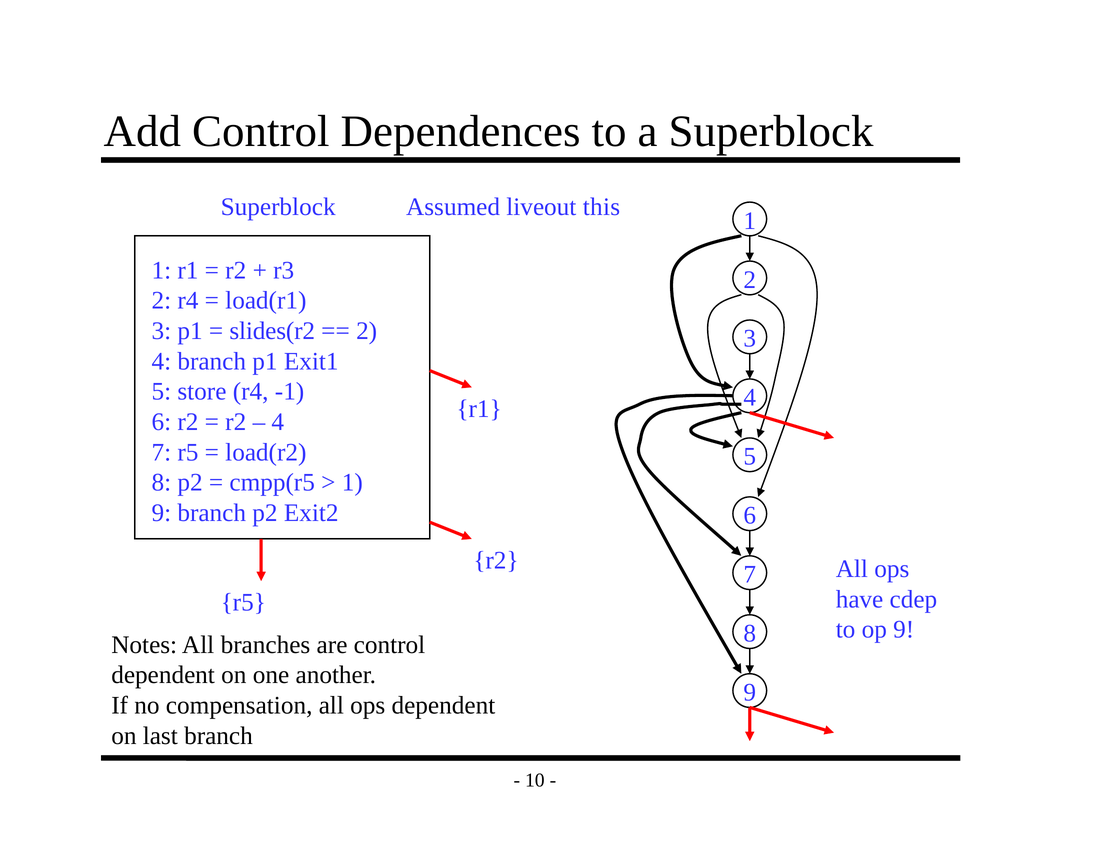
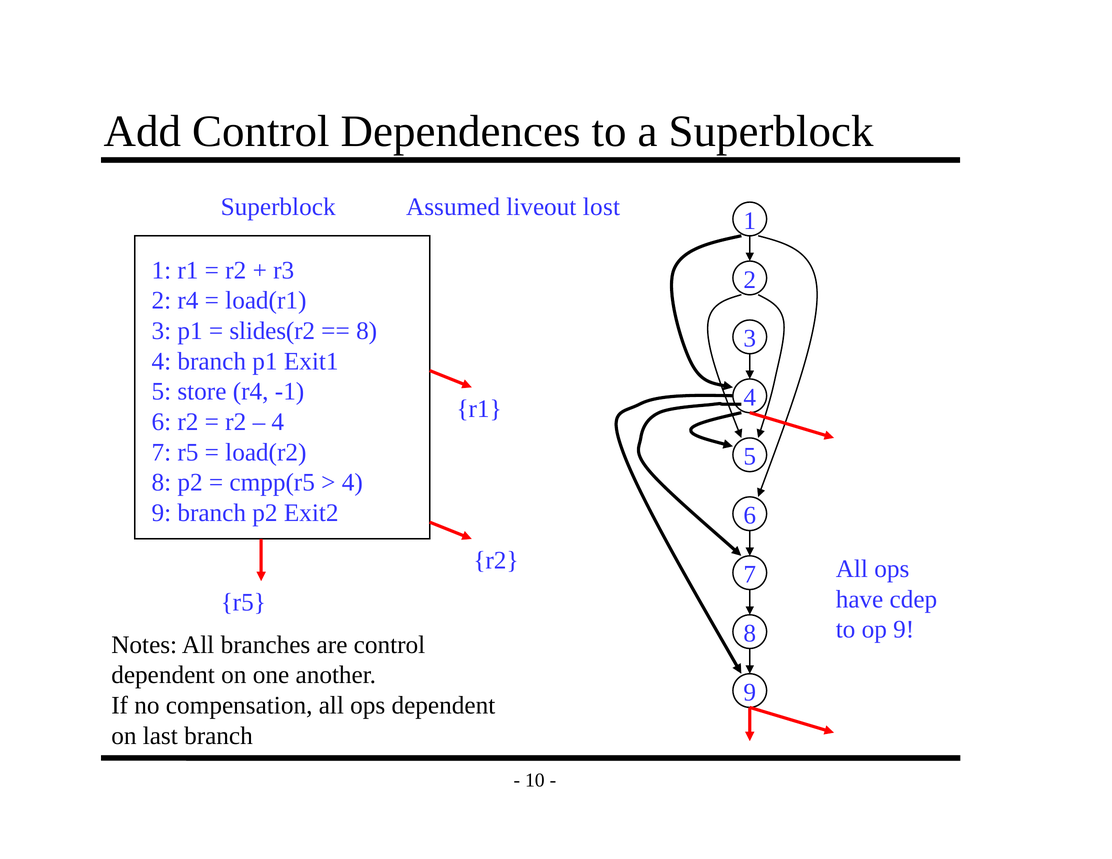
this: this -> lost
2 at (367, 331): 2 -> 8
1 at (352, 483): 1 -> 4
